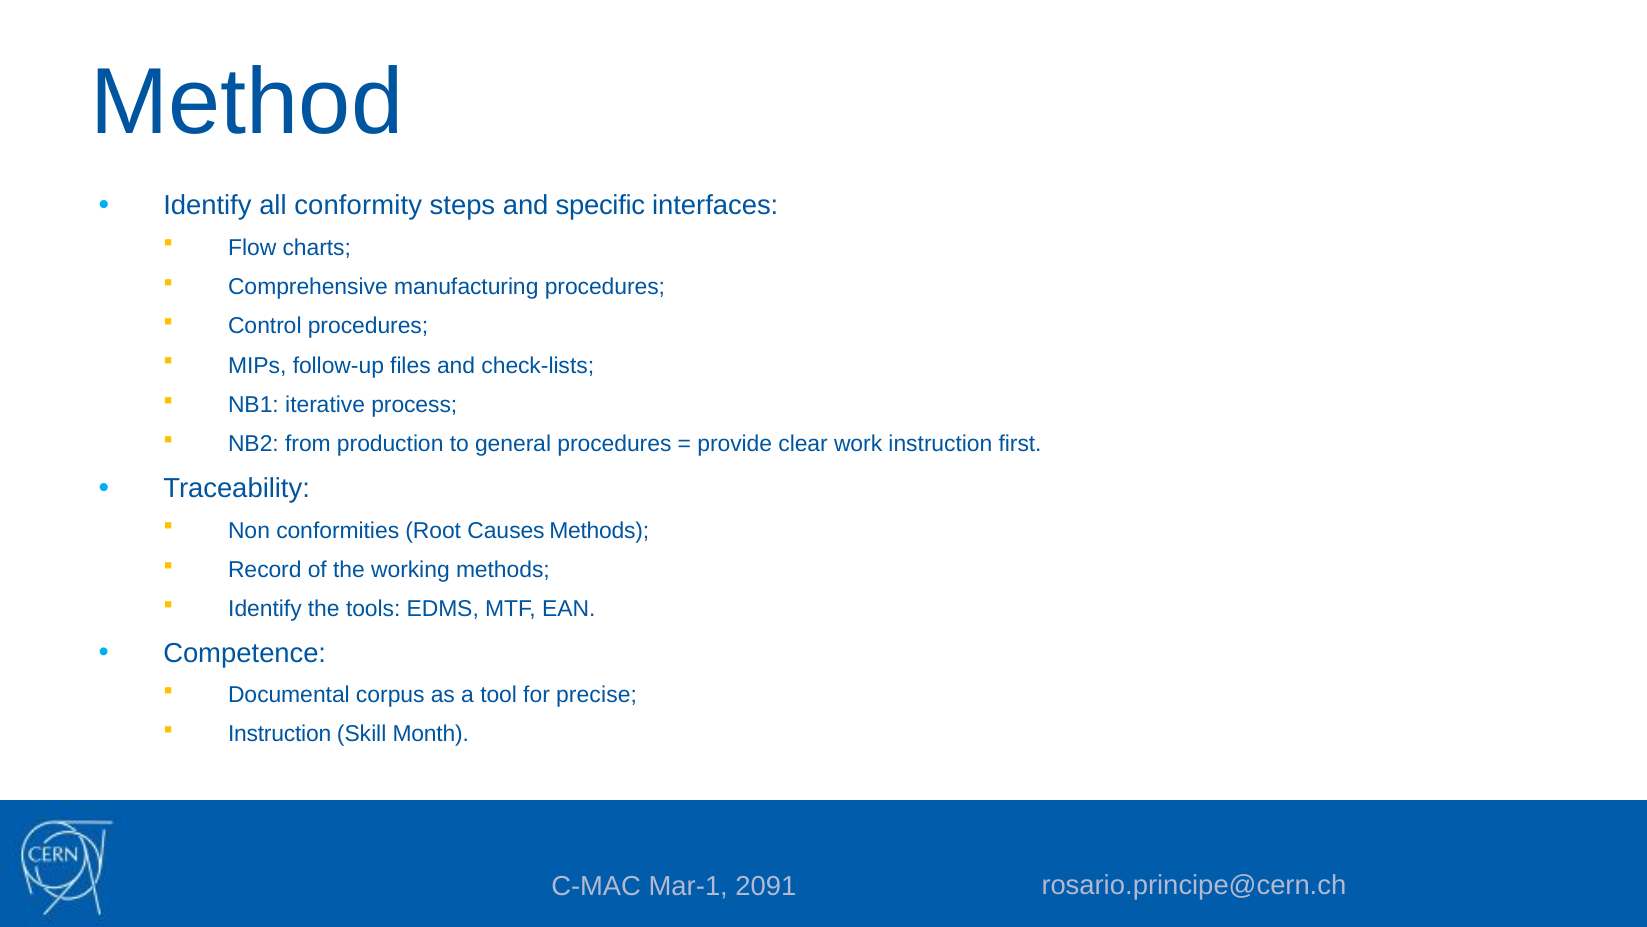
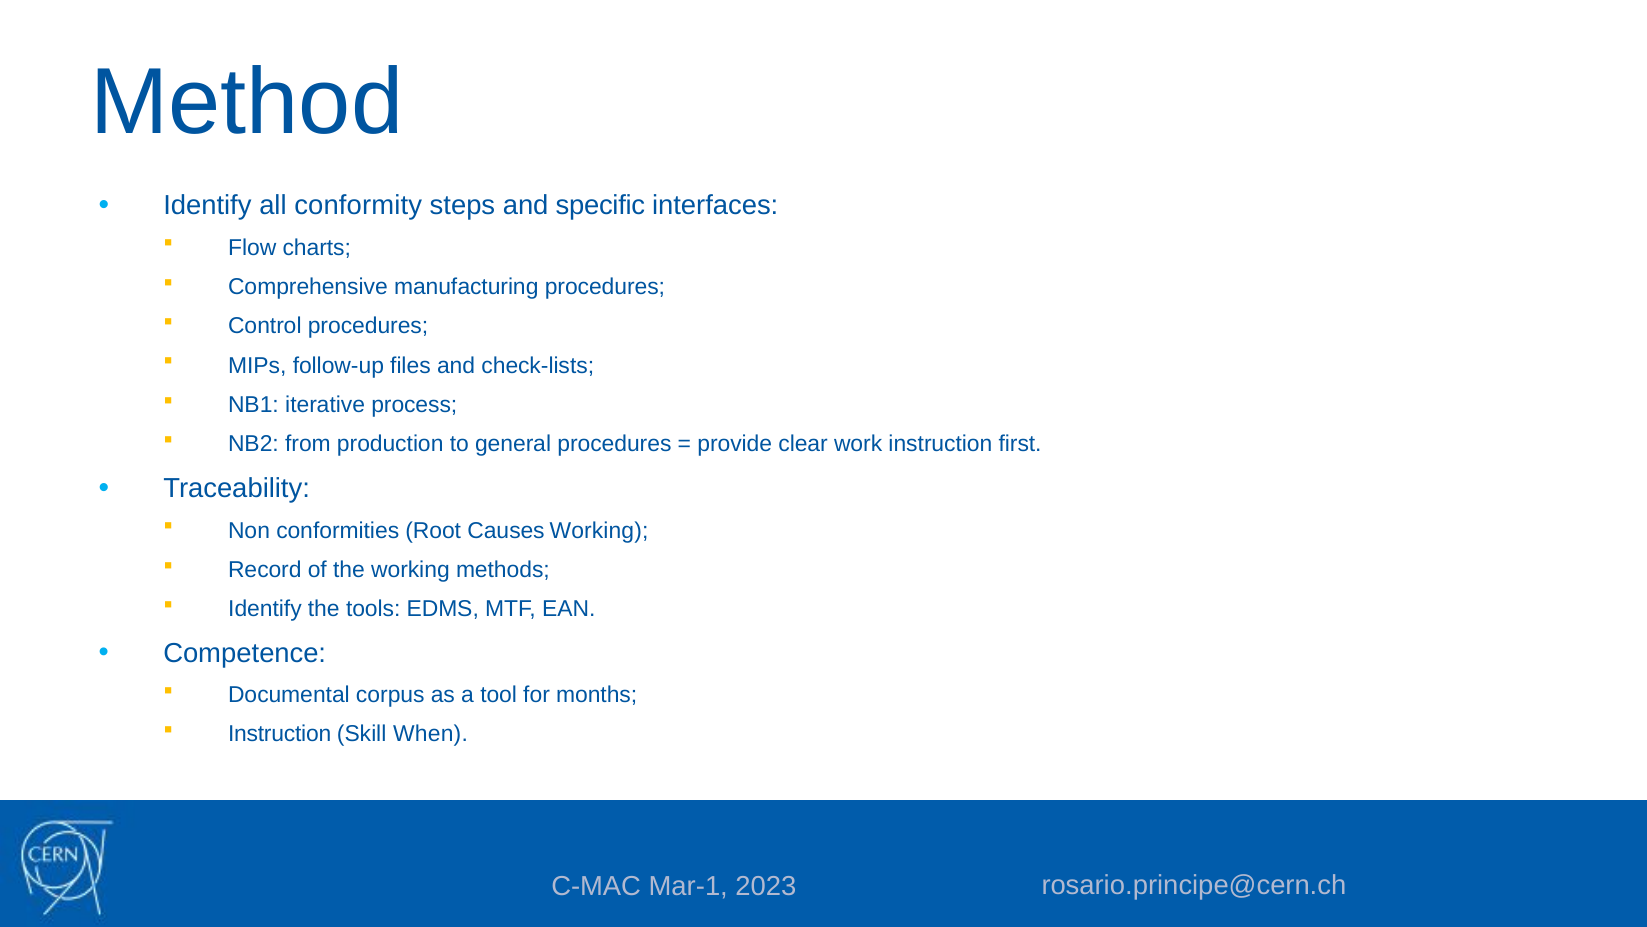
Causes Methods: Methods -> Working
precise: precise -> months
Month: Month -> When
2091: 2091 -> 2023
